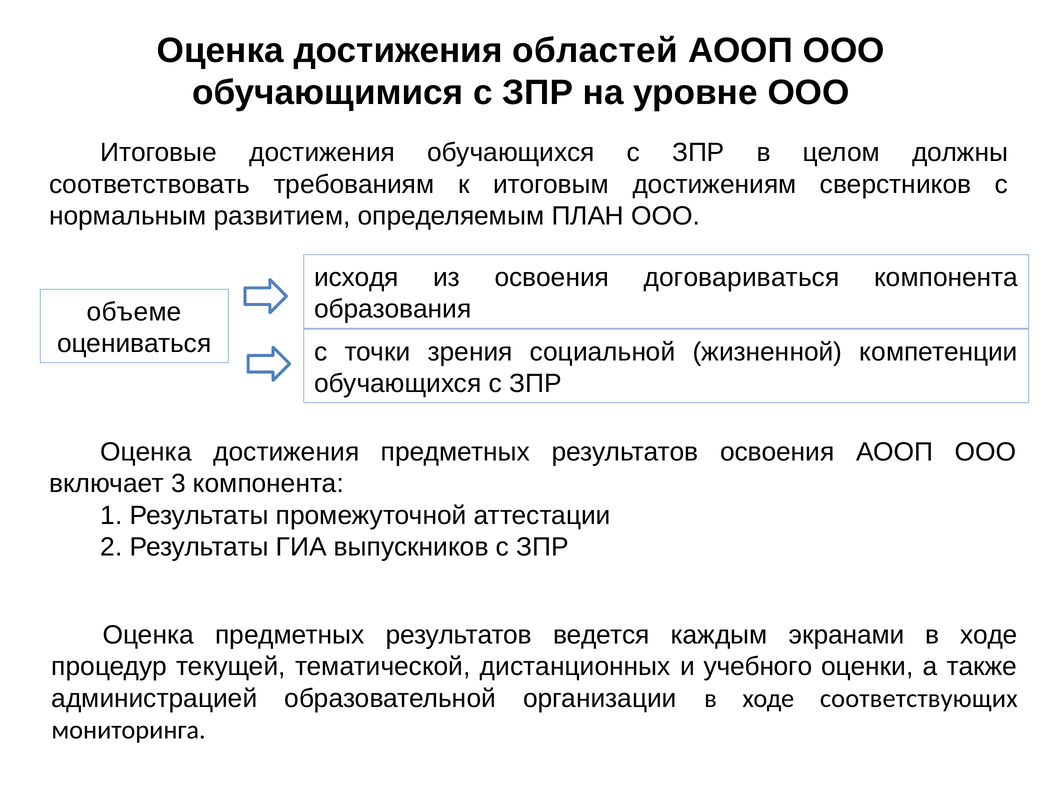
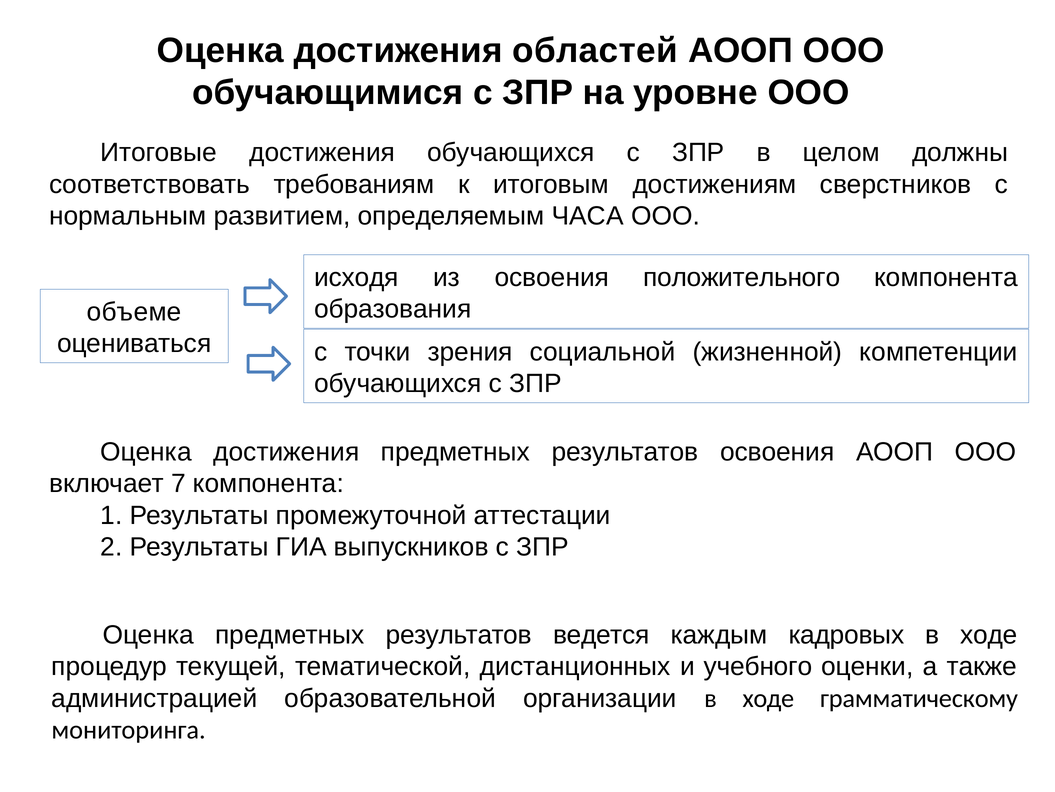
ПЛАН: ПЛАН -> ЧАСА
договариваться: договариваться -> положительного
3: 3 -> 7
экранами: экранами -> кадровых
соответствующих: соответствующих -> грамматическому
